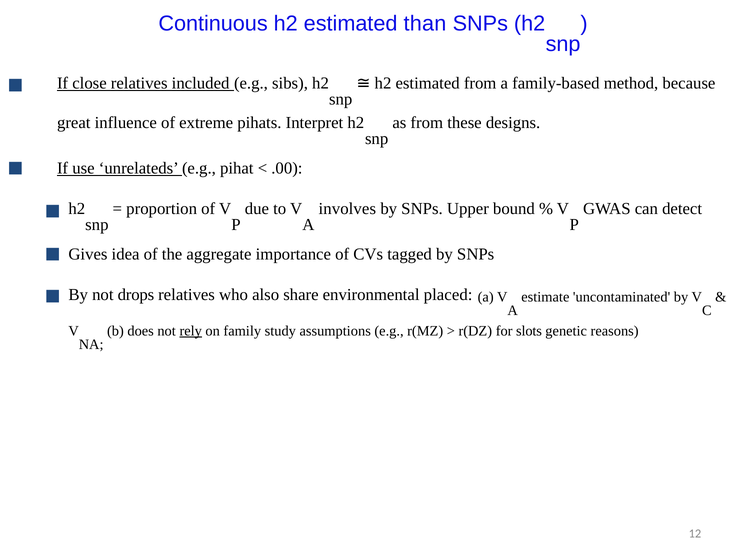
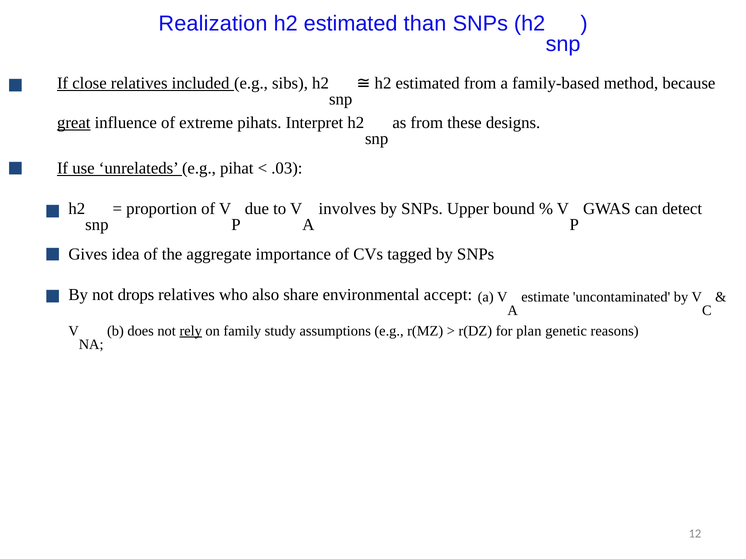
Continuous: Continuous -> Realization
great underline: none -> present
.00: .00 -> .03
placed: placed -> accept
slots: slots -> plan
